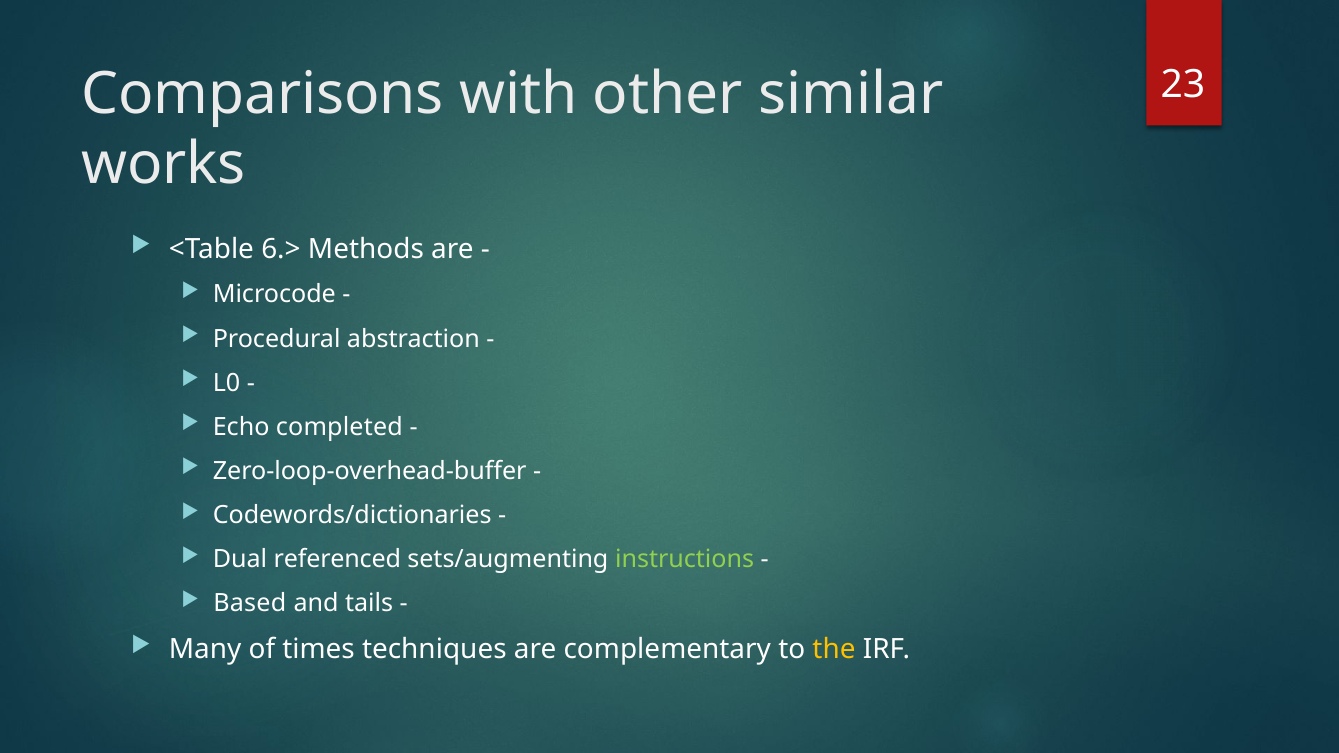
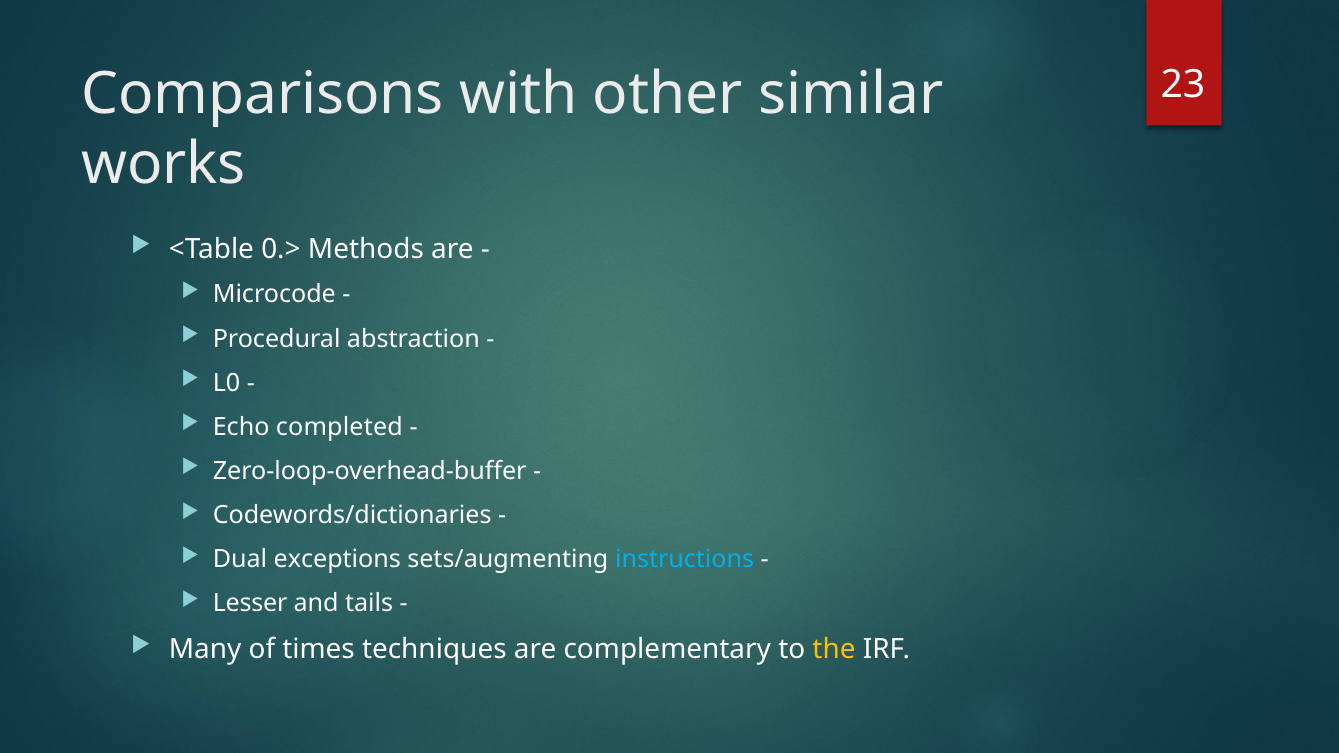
6.>: 6.> -> 0.>
referenced: referenced -> exceptions
instructions colour: light green -> light blue
Based: Based -> Lesser
